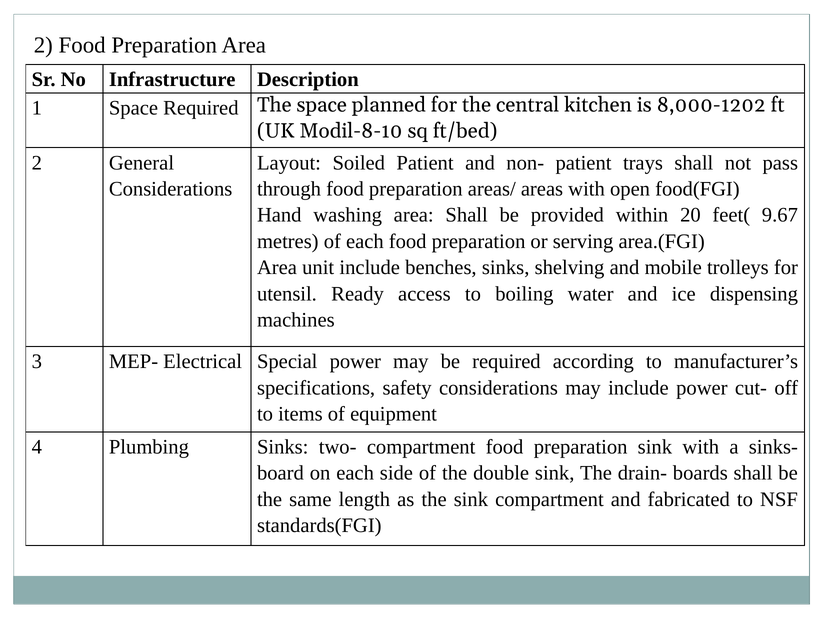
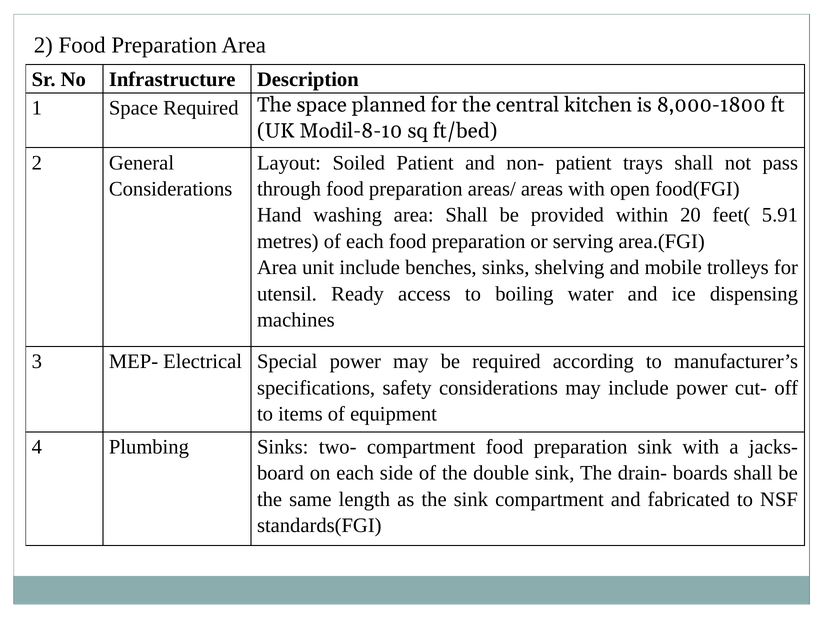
8,000-1202: 8,000-1202 -> 8,000-1800
9.67: 9.67 -> 5.91
sinks-: sinks- -> jacks-
